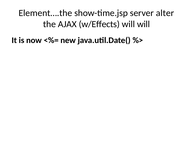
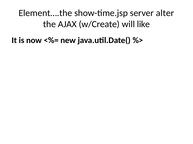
w/Effects: w/Effects -> w/Create
will will: will -> like
